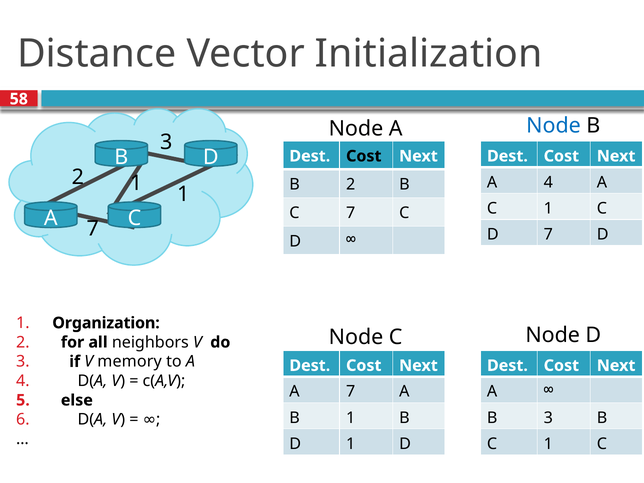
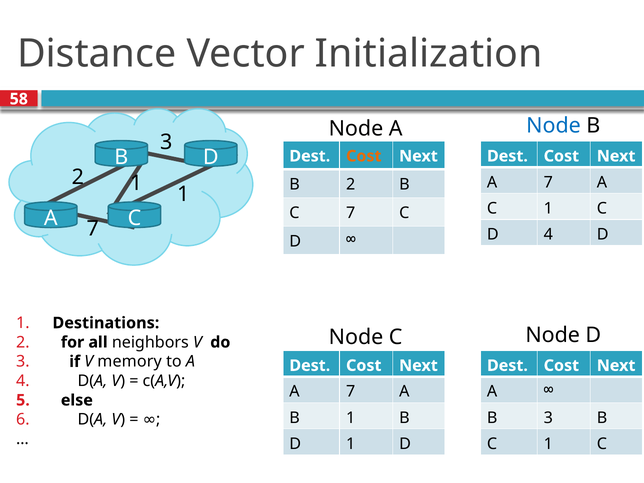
Cost at (364, 156) colour: black -> orange
4 at (548, 182): 4 -> 7
D 7: 7 -> 4
Organization: Organization -> Destinations
